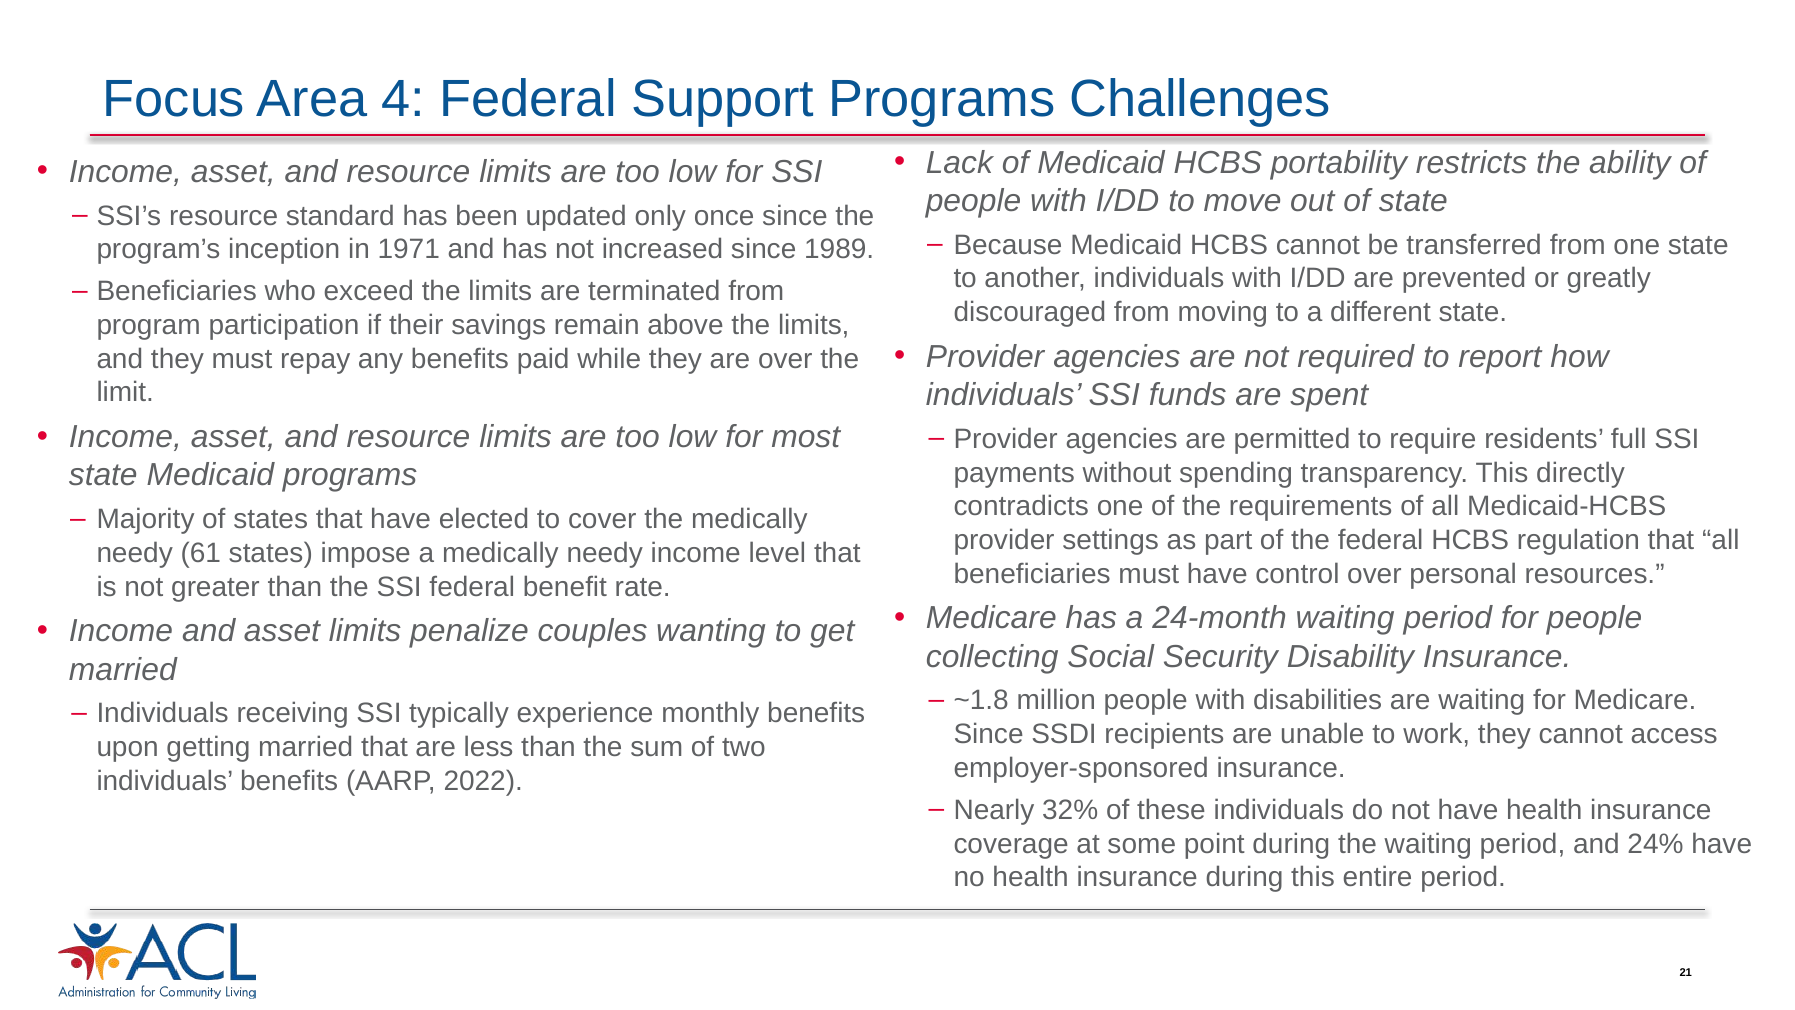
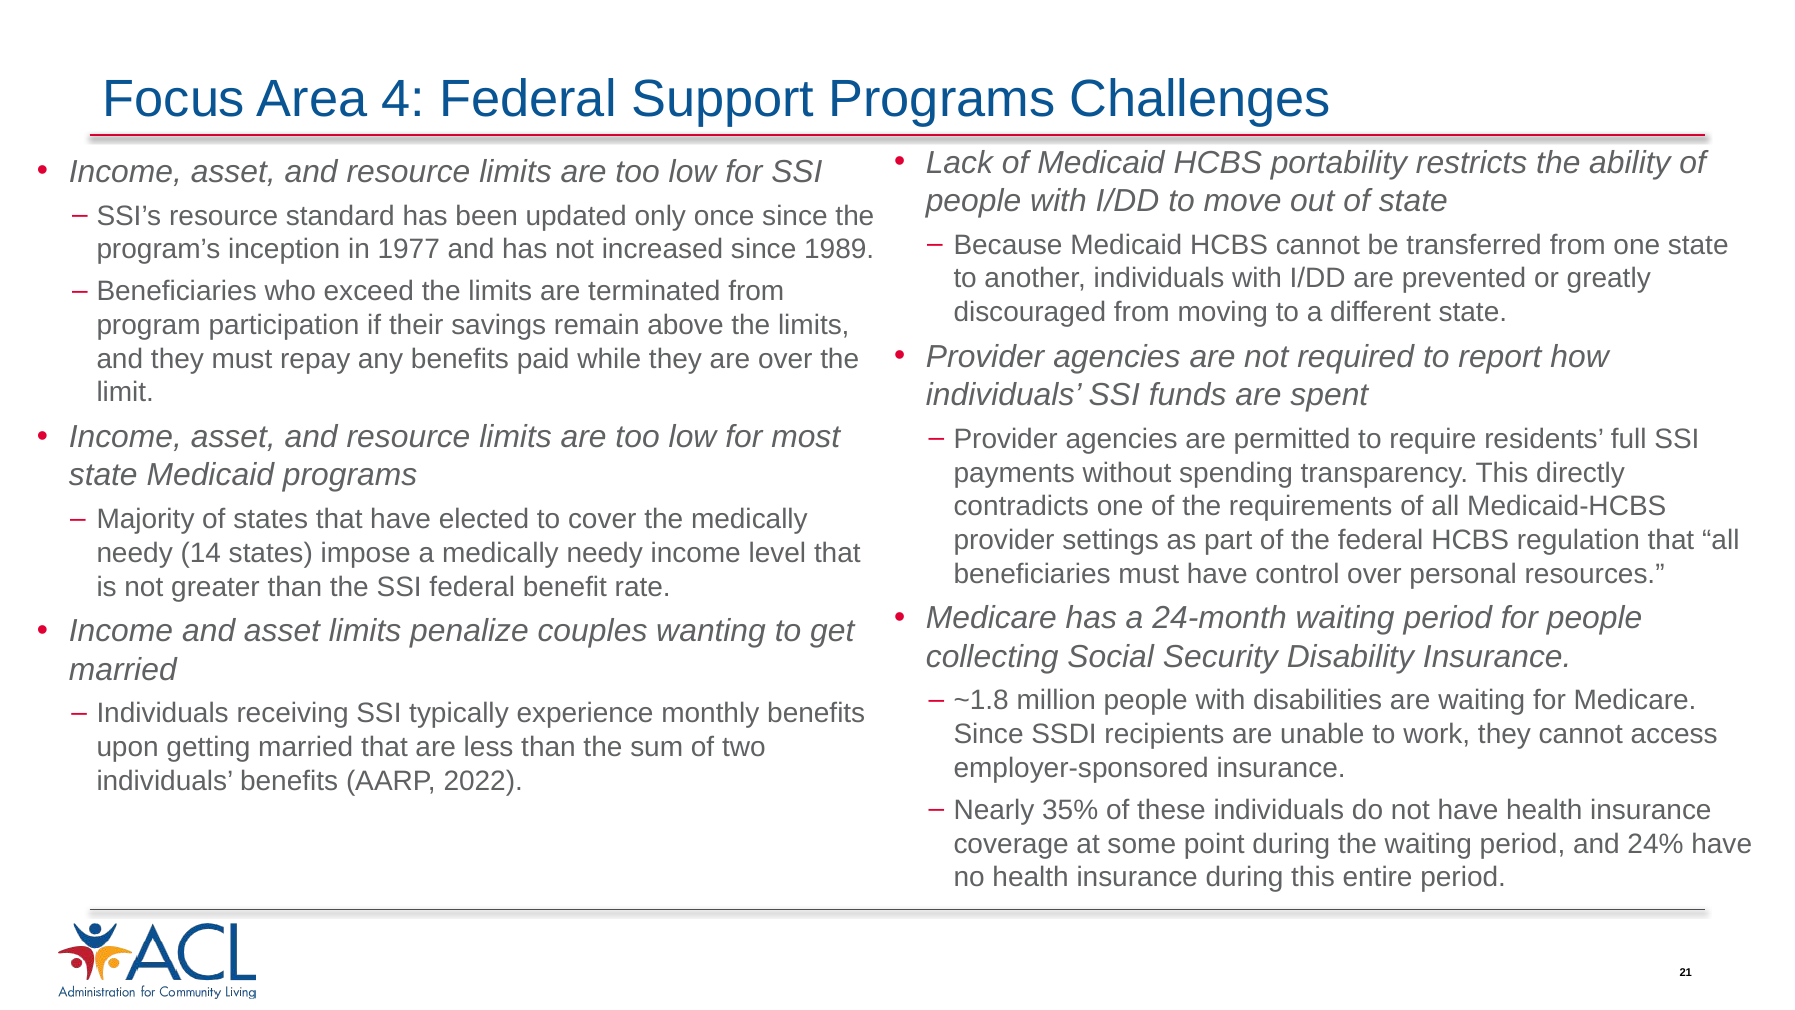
1971: 1971 -> 1977
61: 61 -> 14
32%: 32% -> 35%
